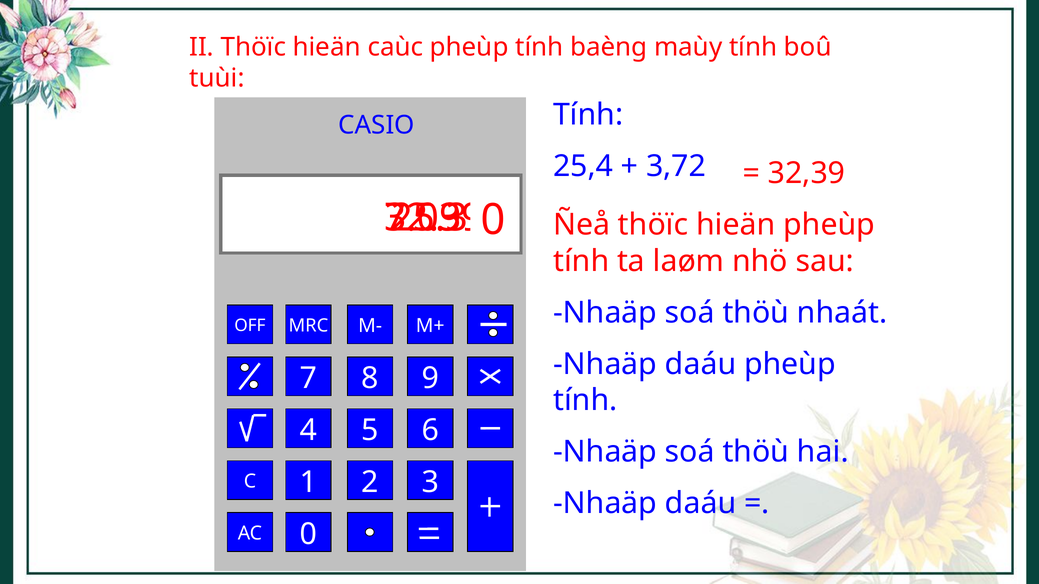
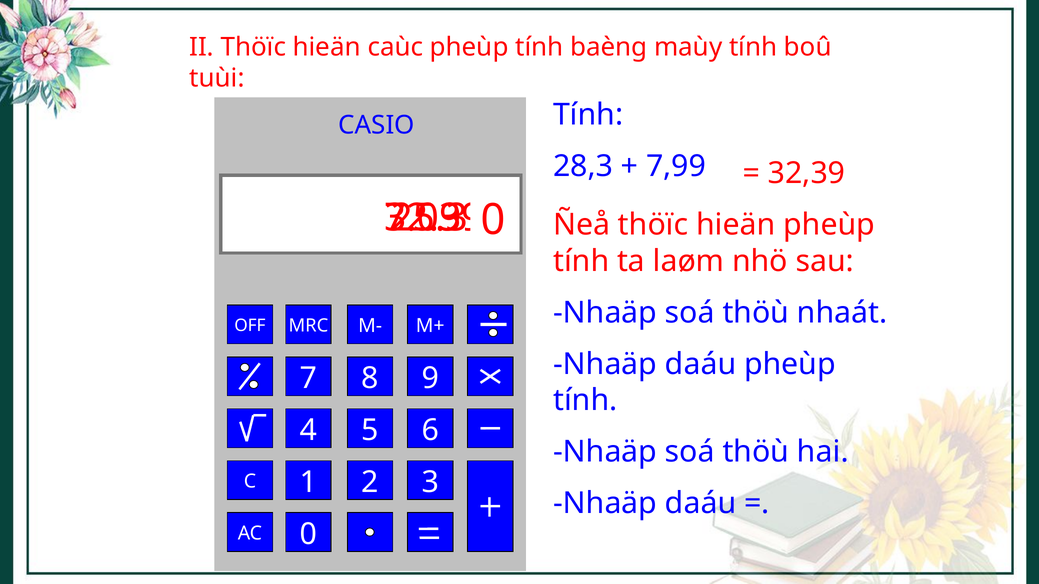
25,4: 25,4 -> 28,3
3,72: 3,72 -> 7,99
